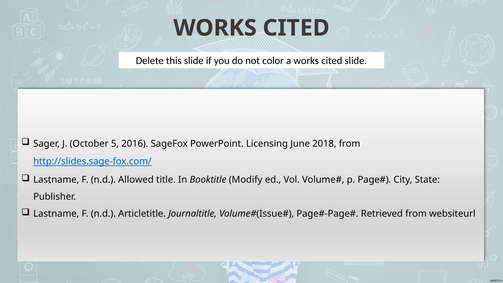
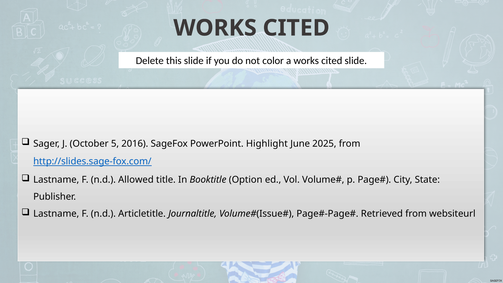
Licensing: Licensing -> Highlight
2018: 2018 -> 2025
Modify: Modify -> Option
